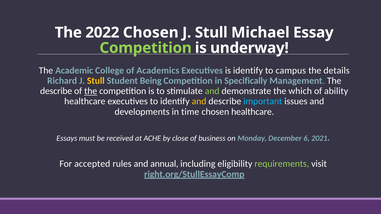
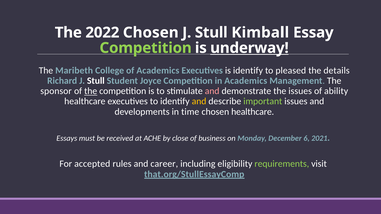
Michael: Michael -> Kimball
underway underline: none -> present
Academic: Academic -> Maribeth
campus: campus -> pleased
Stull at (96, 81) colour: yellow -> white
Being: Being -> Joyce
in Specifically: Specifically -> Academics
describe at (56, 91): describe -> sponsor
and at (212, 91) colour: light green -> pink
the which: which -> issues
important colour: light blue -> light green
annual: annual -> career
right.org/StullEssayComp: right.org/StullEssayComp -> that.org/StullEssayComp
